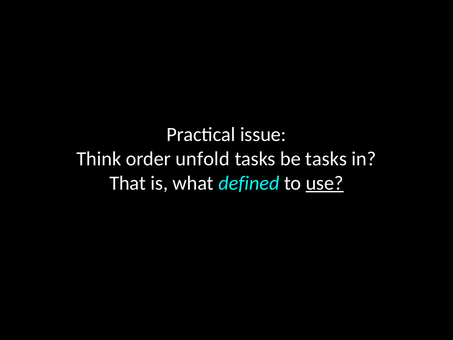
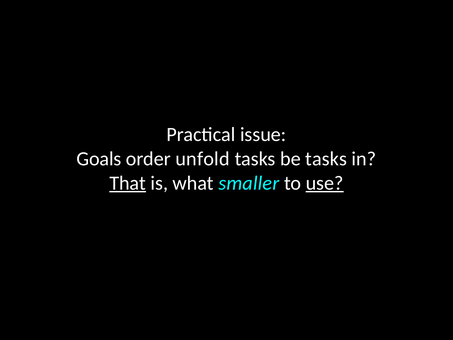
Think: Think -> Goals
That underline: none -> present
defined: defined -> smaller
